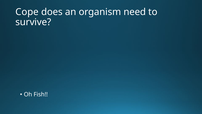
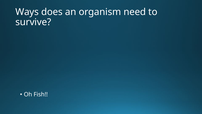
Cope: Cope -> Ways
